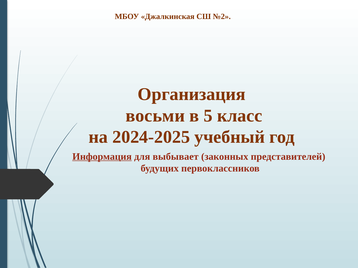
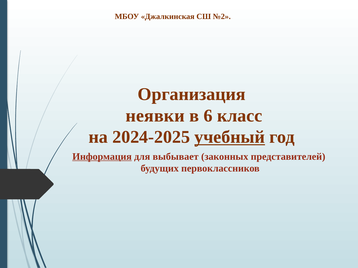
восьми: восьми -> неявки
5: 5 -> 6
учебный underline: none -> present
